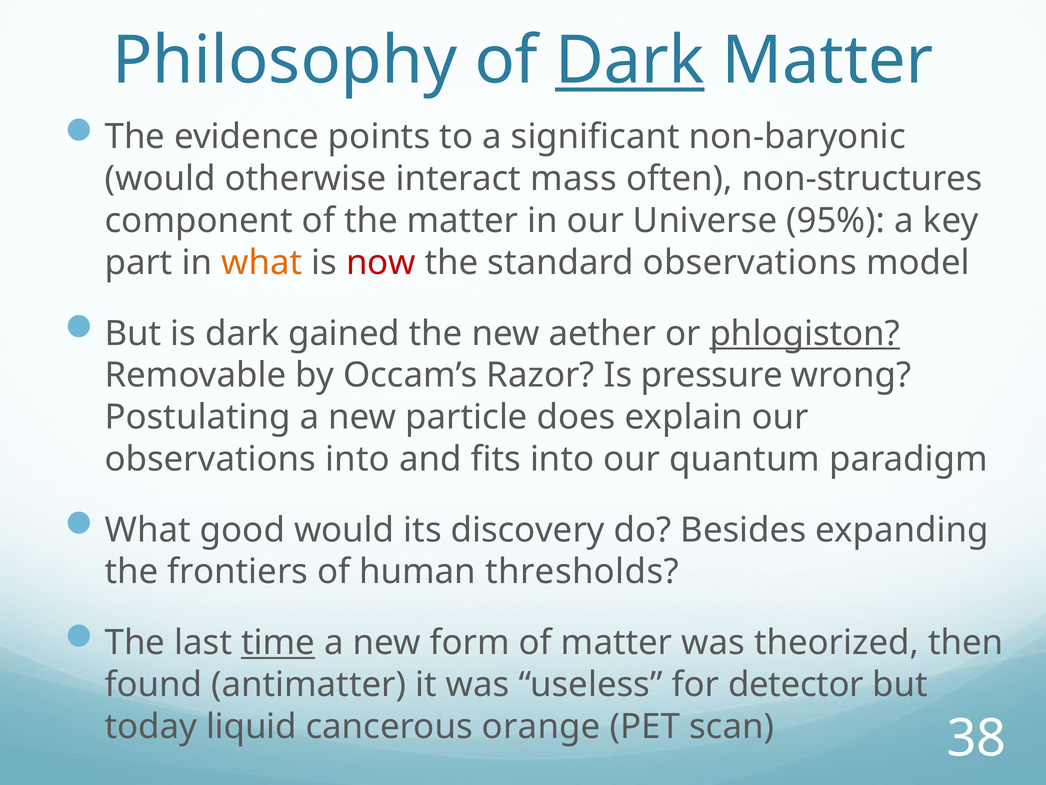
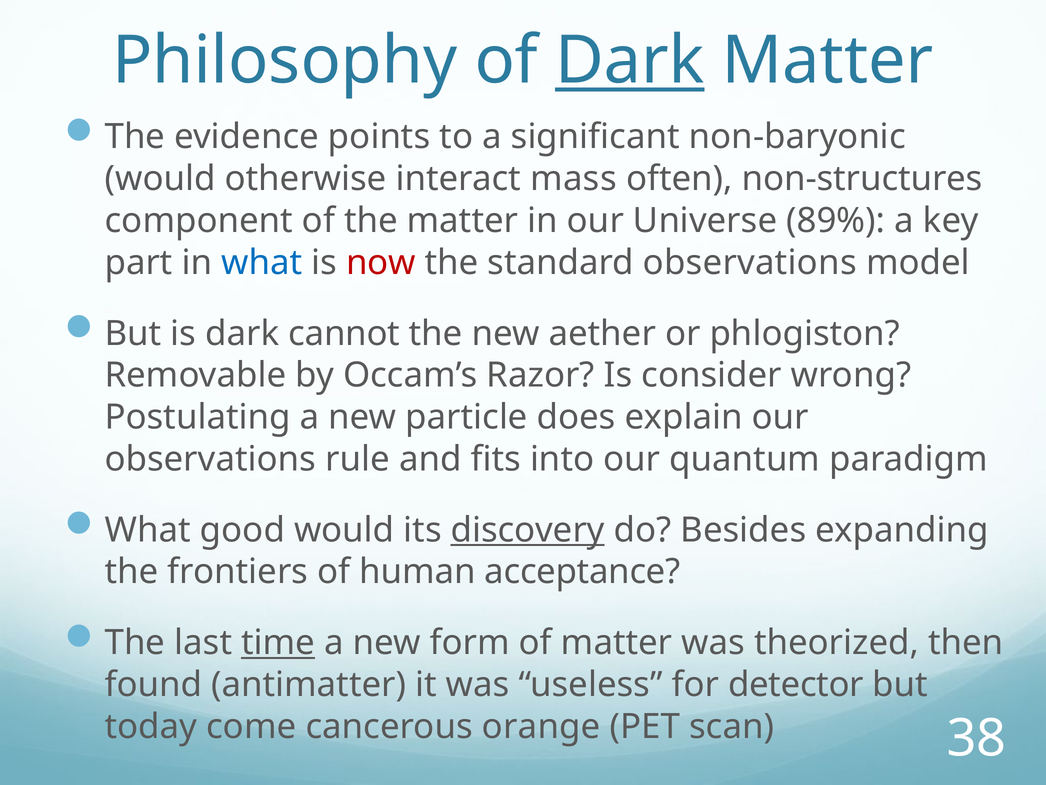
95%: 95% -> 89%
what at (262, 262) colour: orange -> blue
gained: gained -> cannot
phlogiston underline: present -> none
pressure: pressure -> consider
observations into: into -> rule
discovery underline: none -> present
thresholds: thresholds -> acceptance
liquid: liquid -> come
